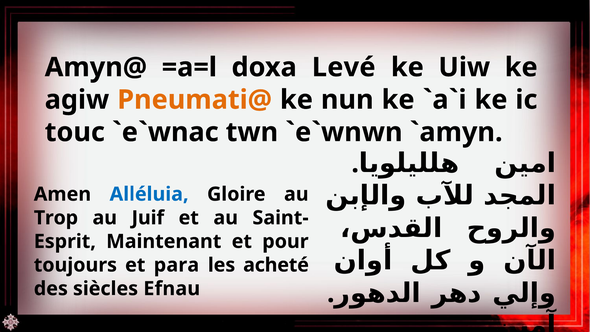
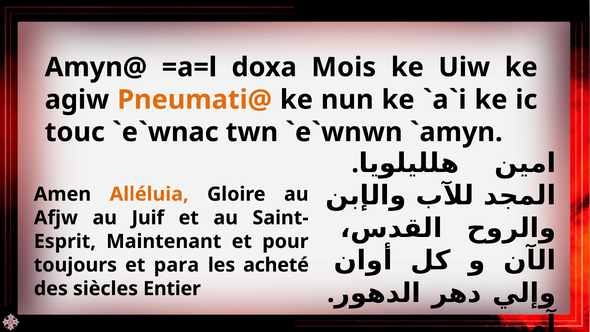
Levé: Levé -> Mois
Alléluia colour: blue -> orange
Trop: Trop -> Afjw
Efnau: Efnau -> Entier
